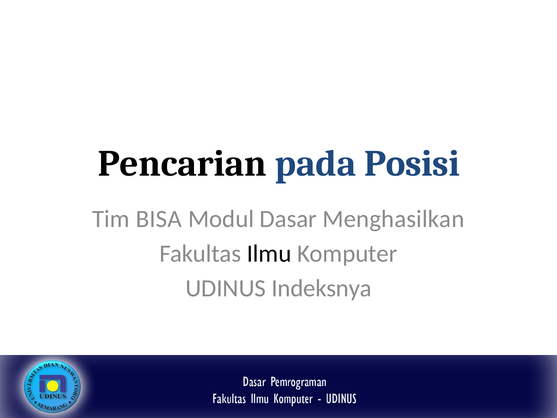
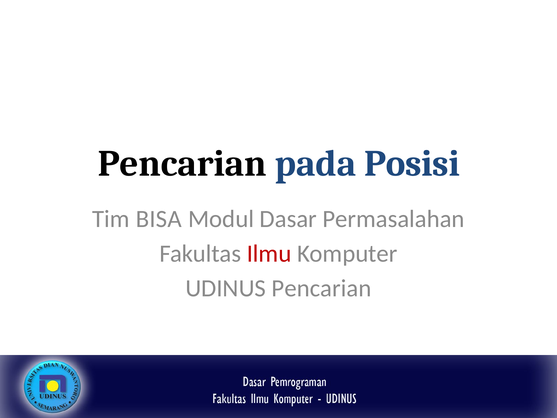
Menghasilkan: Menghasilkan -> Permasalahan
Ilmu colour: black -> red
UDINUS Indeksnya: Indeksnya -> Pencarian
